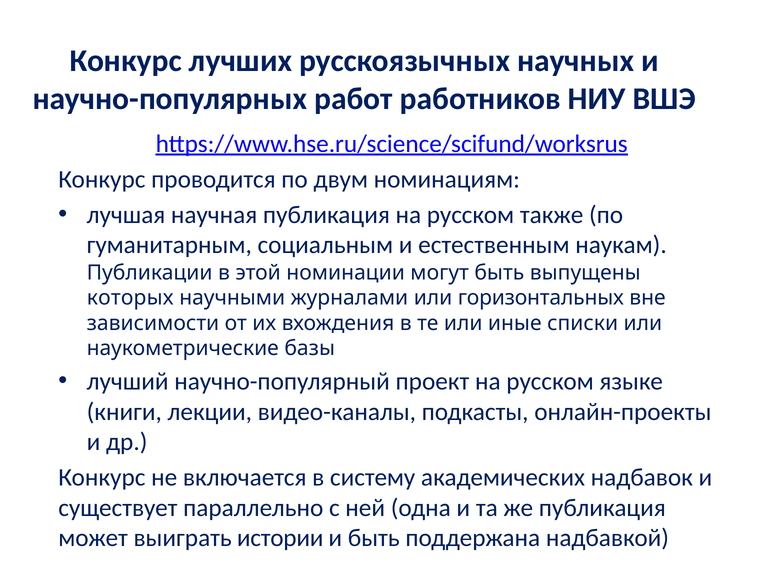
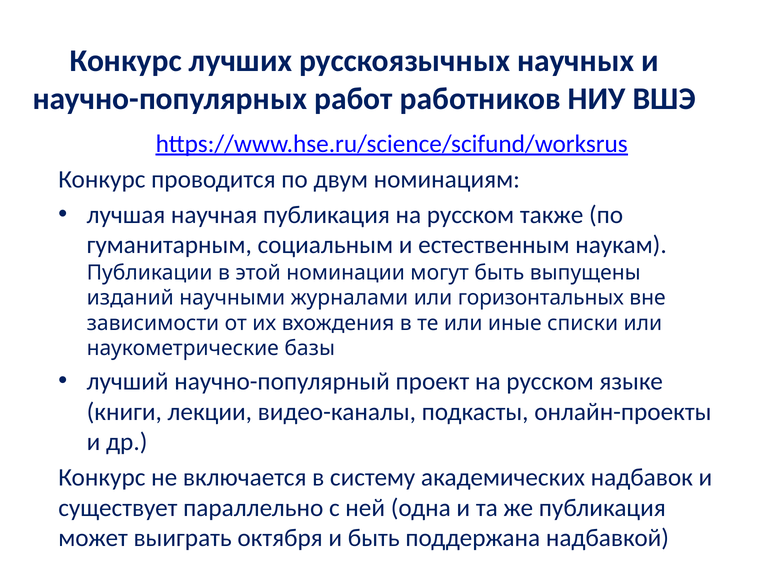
которых: которых -> изданий
истории: истории -> октября
